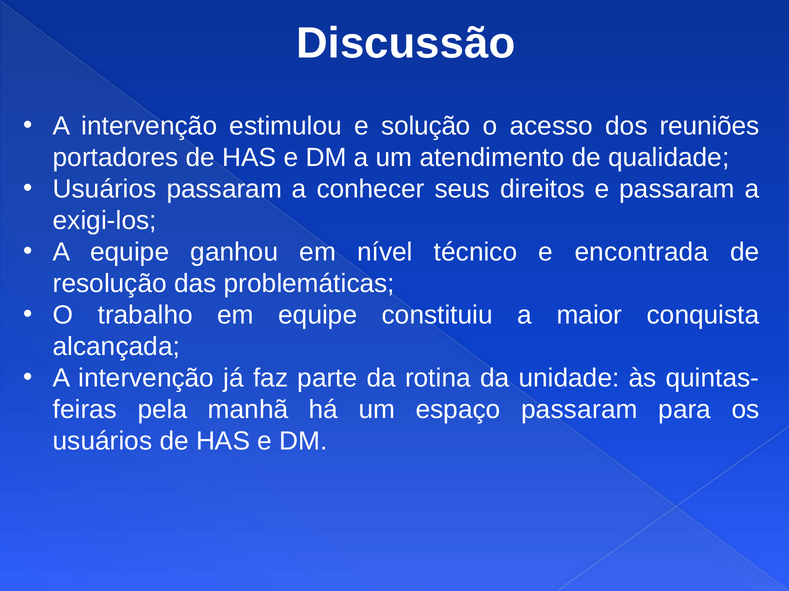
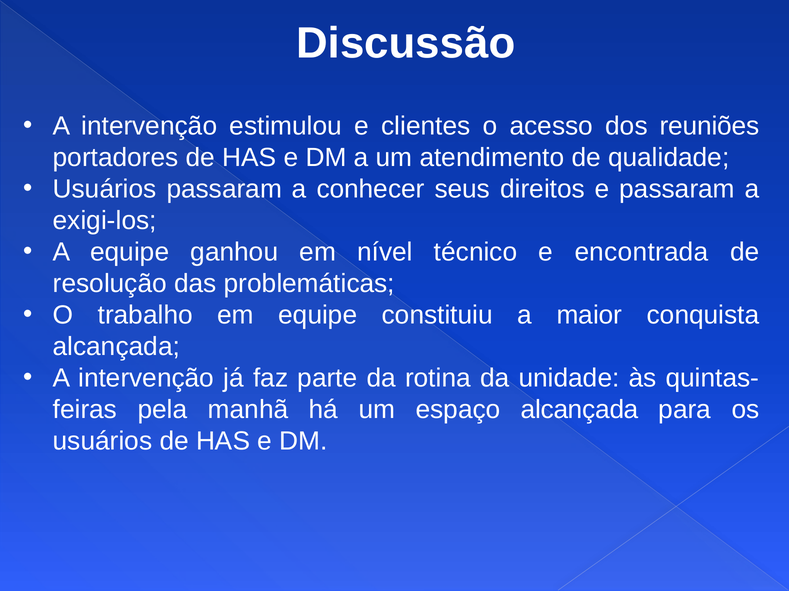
solução: solução -> clientes
espaço passaram: passaram -> alcançada
